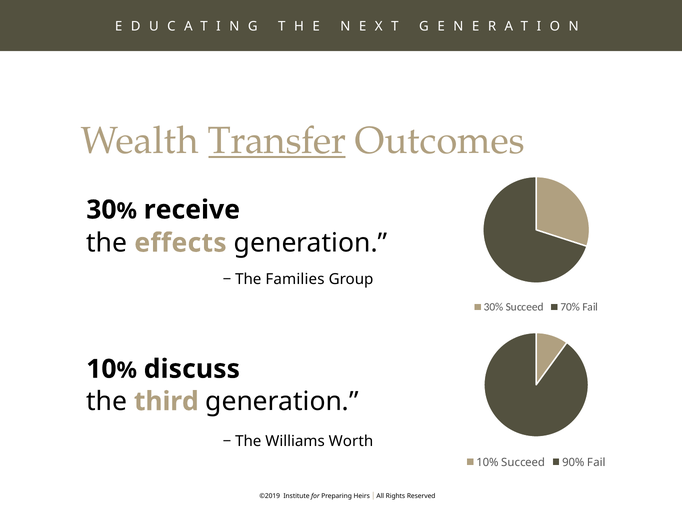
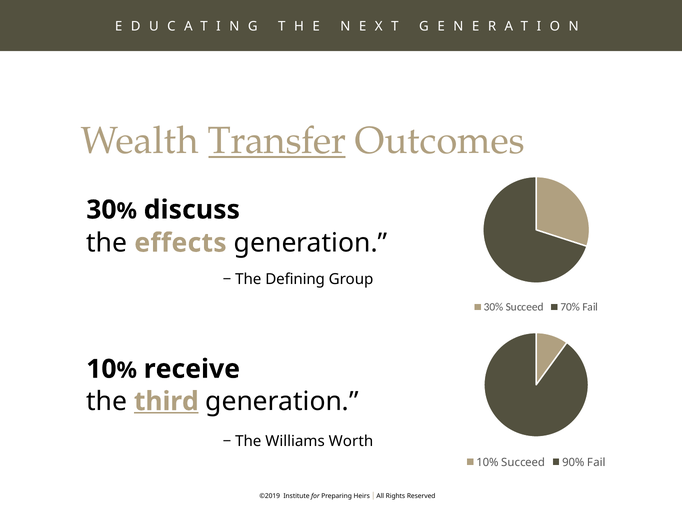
receive: receive -> discuss
Families: Families -> Defining
discuss: discuss -> receive
third underline: none -> present
